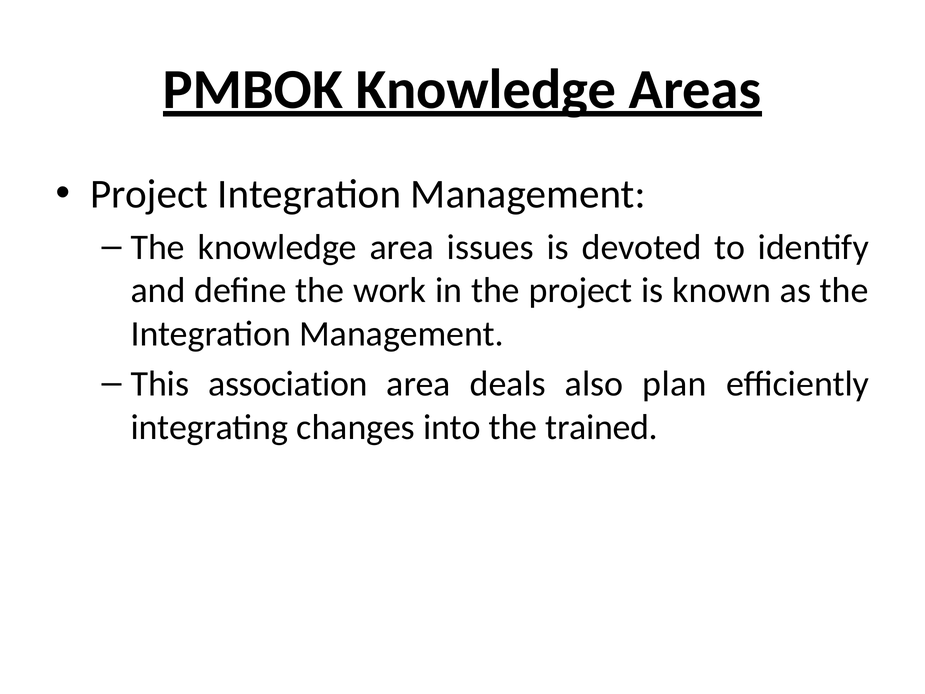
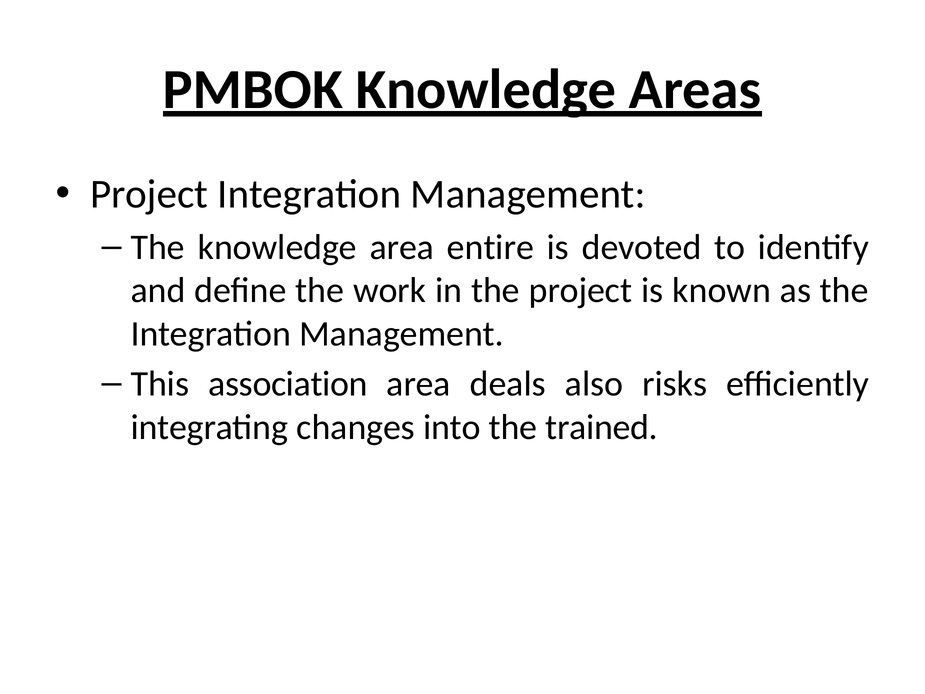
issues: issues -> entire
plan: plan -> risks
